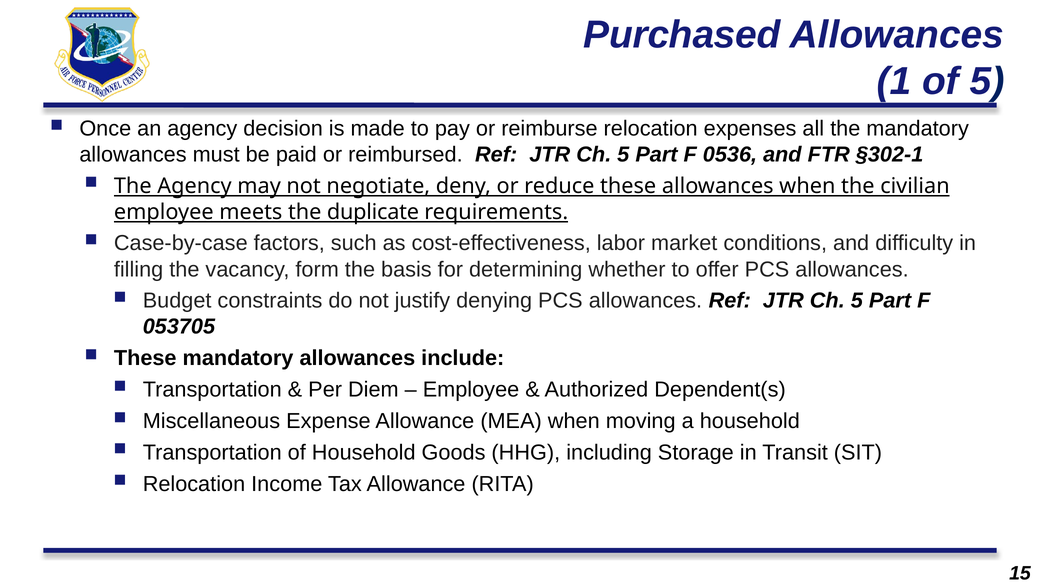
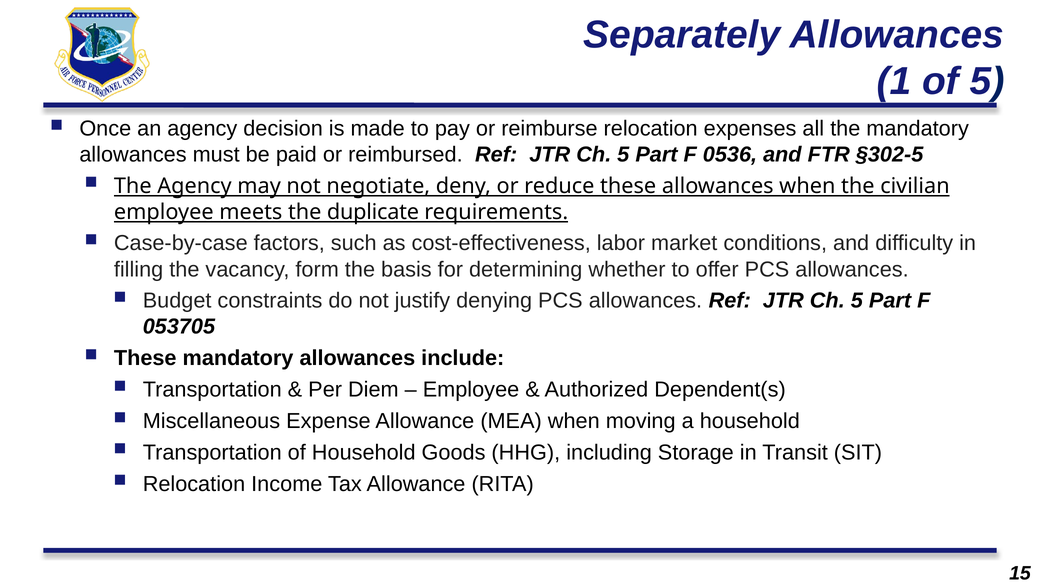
Purchased: Purchased -> Separately
§302-1: §302-1 -> §302-5
